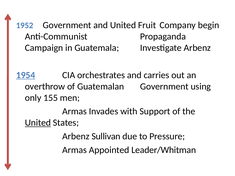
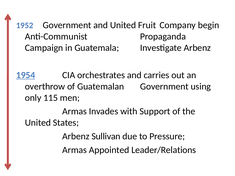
155: 155 -> 115
United at (38, 123) underline: present -> none
Leader/Whitman: Leader/Whitman -> Leader/Relations
